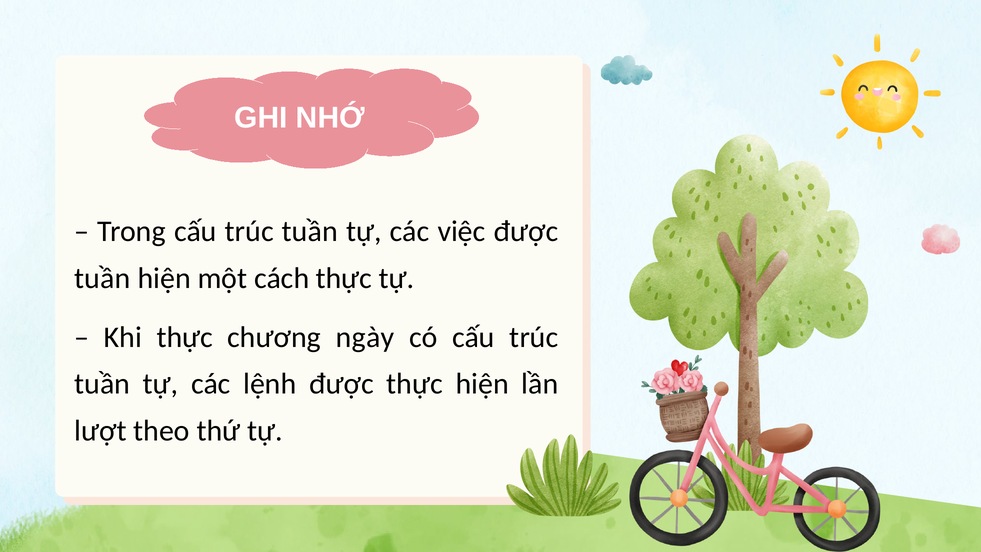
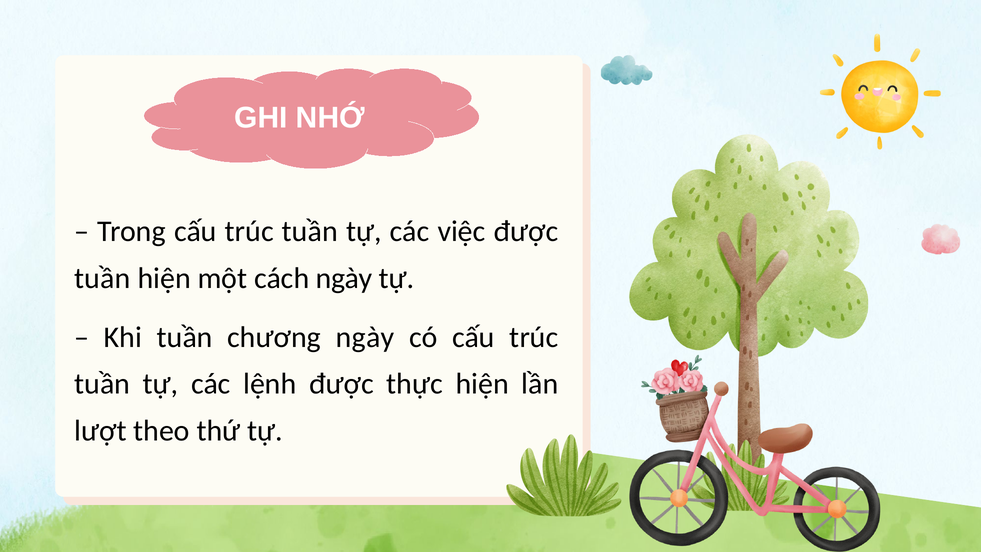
cách thực: thực -> ngày
Khi thực: thực -> tuần
